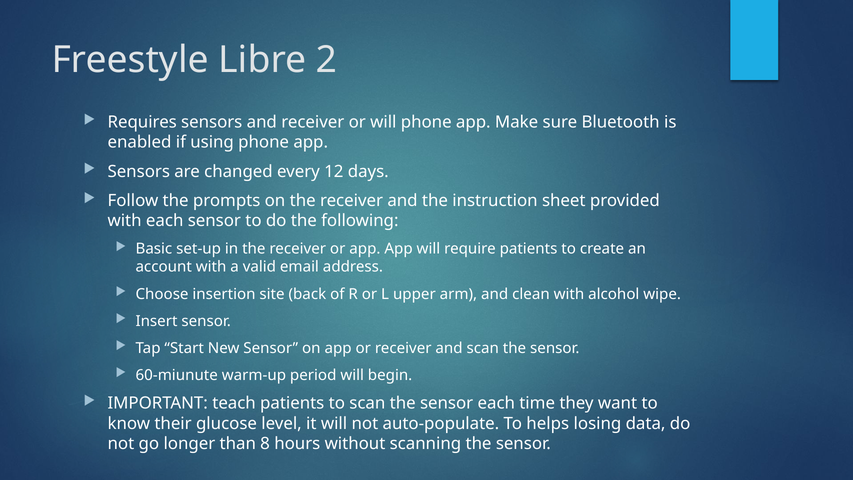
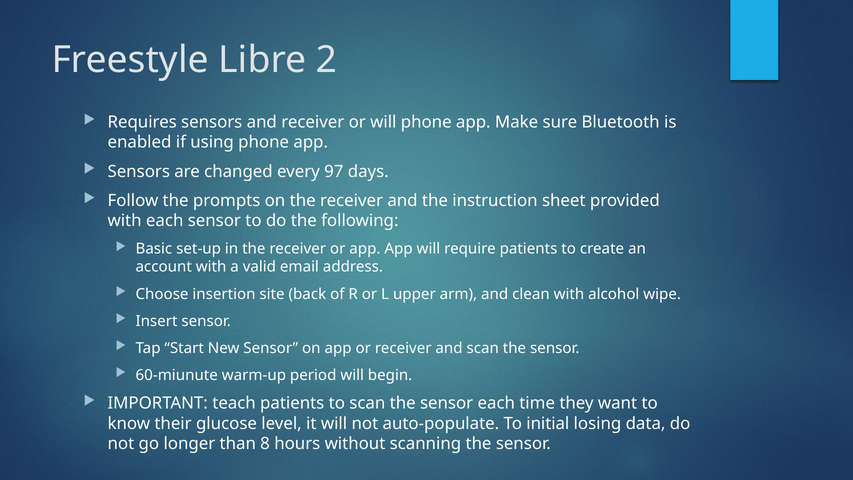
12: 12 -> 97
helps: helps -> initial
